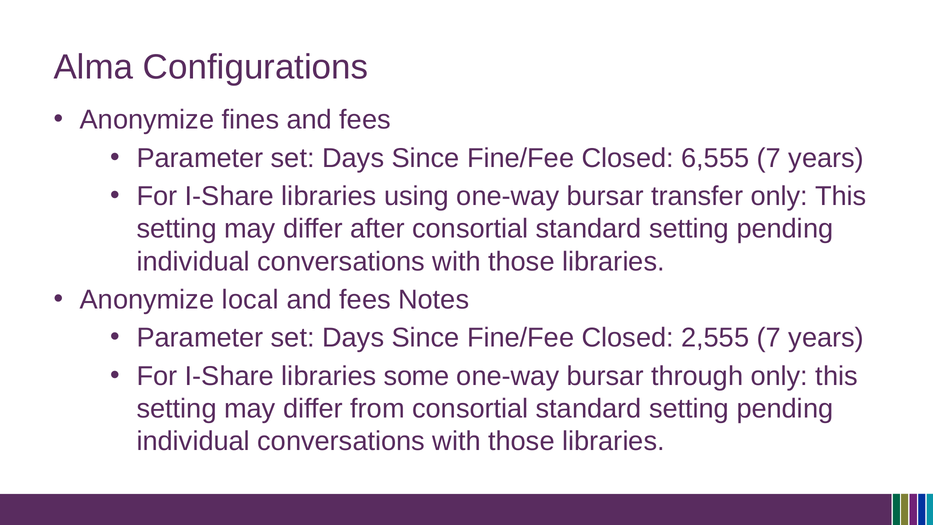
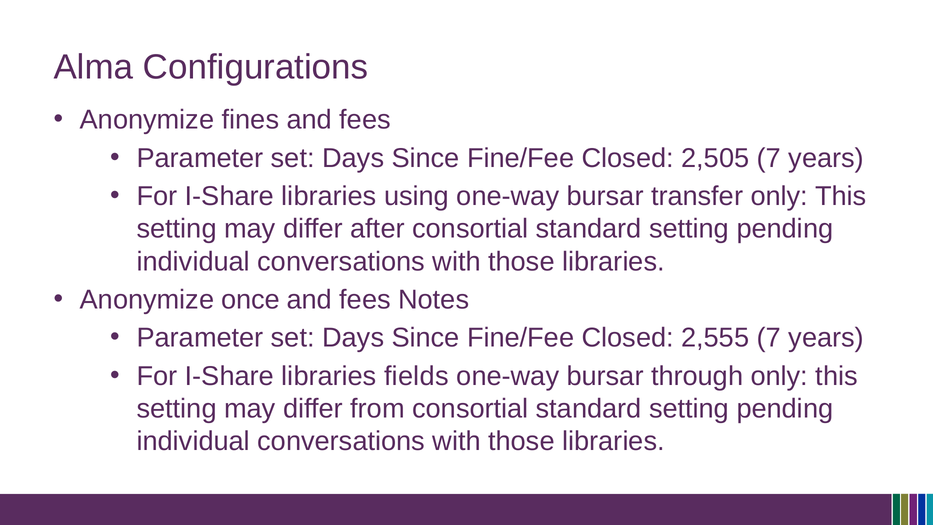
6,555: 6,555 -> 2,505
local: local -> once
some: some -> fields
